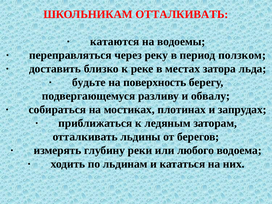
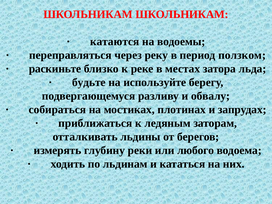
ШКОЛЬНИКАМ ОТТАЛКИВАТЬ: ОТТАЛКИВАТЬ -> ШКОЛЬНИКАМ
доставить: доставить -> раскиньте
поверхность: поверхность -> используйте
